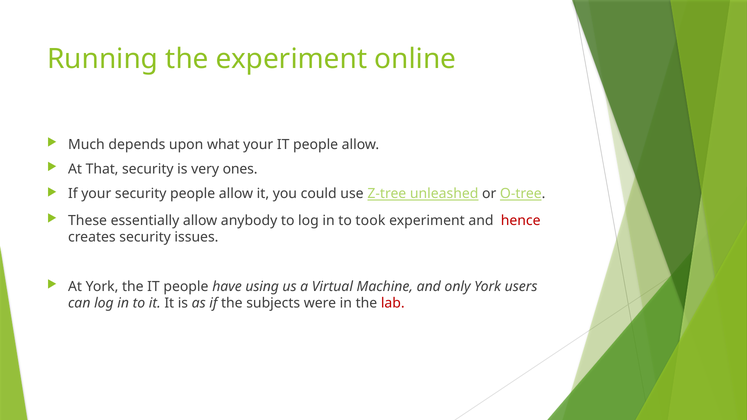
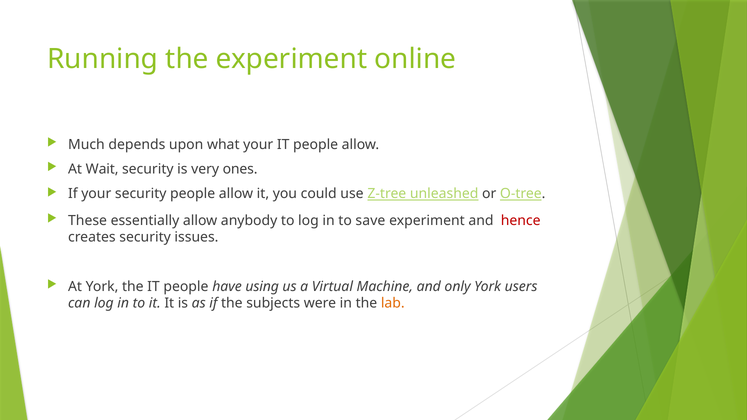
That: That -> Wait
took: took -> save
lab colour: red -> orange
